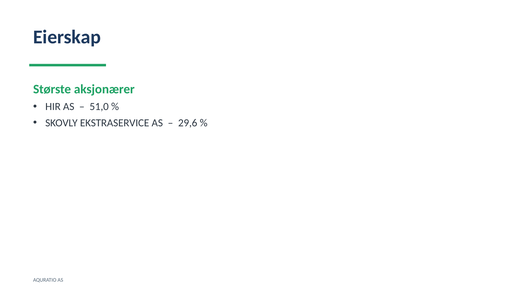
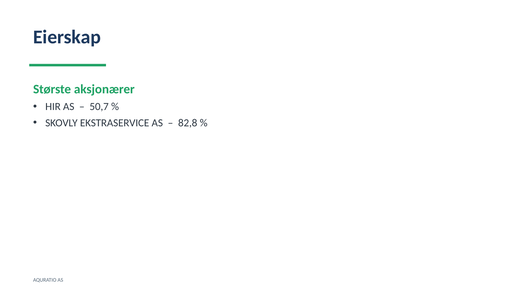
51,0: 51,0 -> 50,7
29,6: 29,6 -> 82,8
